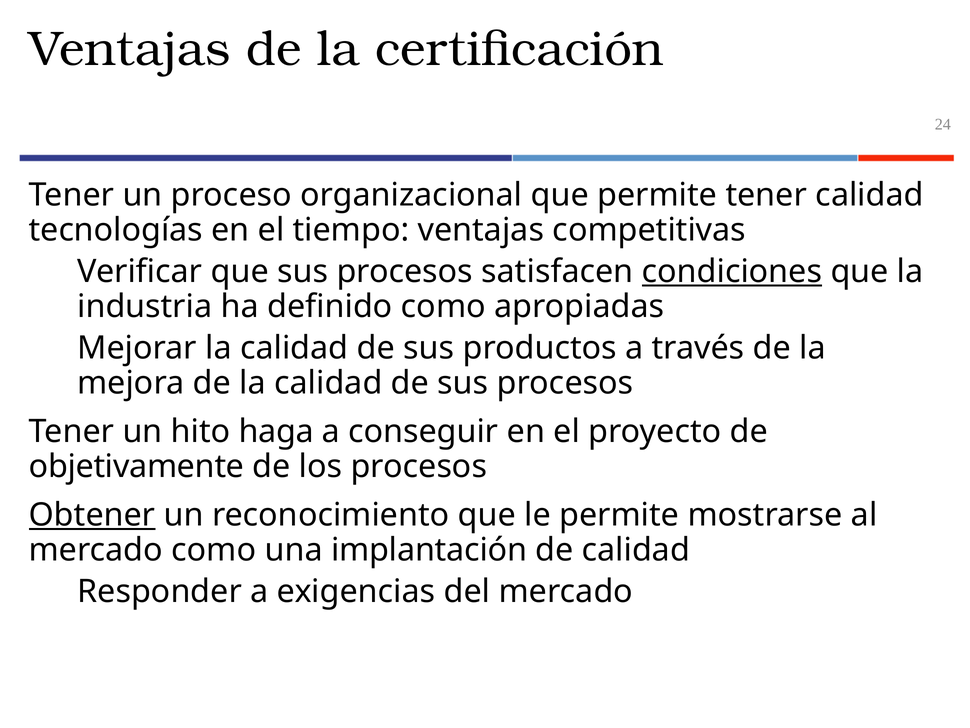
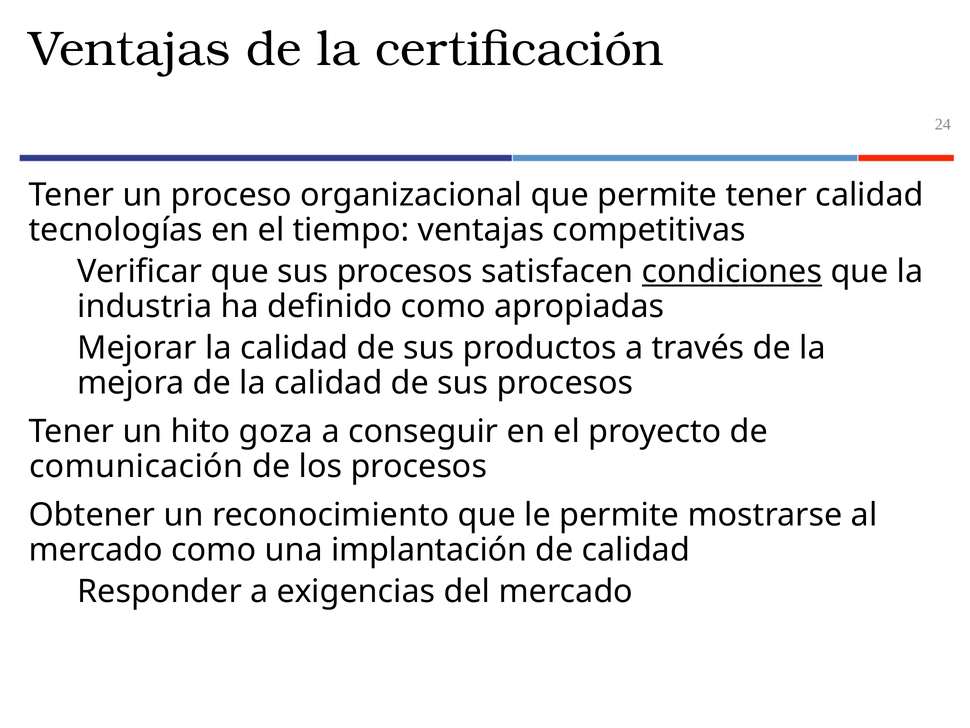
haga: haga -> goza
objetivamente: objetivamente -> comunicación
Obtener underline: present -> none
